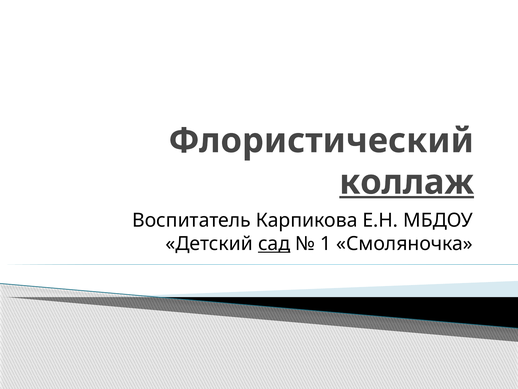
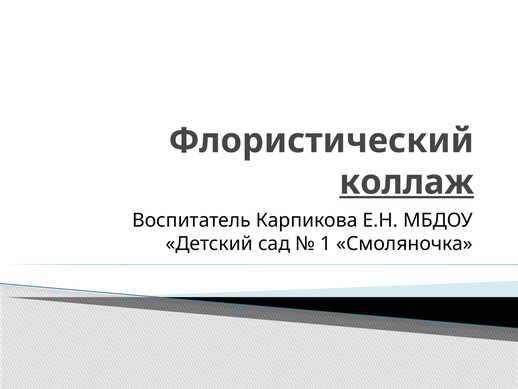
сад underline: present -> none
